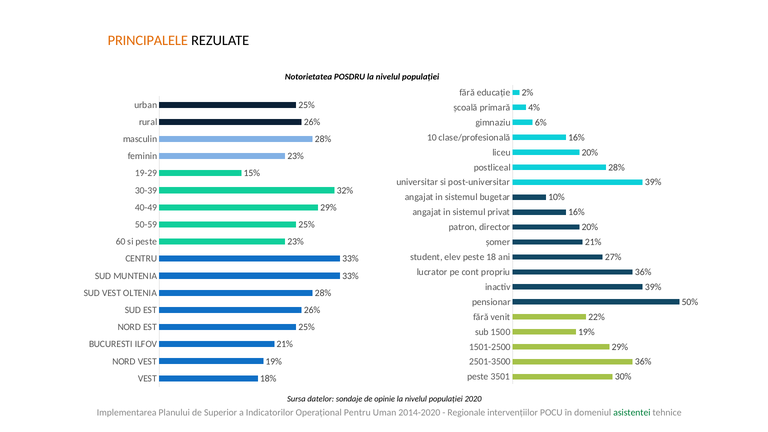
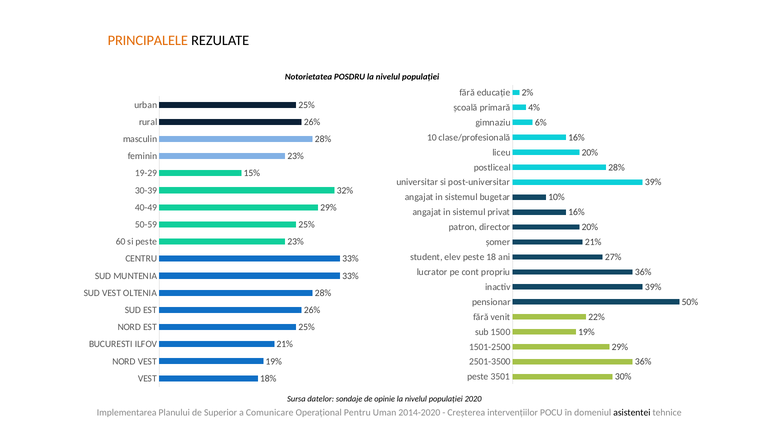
Indicatorilor: Indicatorilor -> Comunicare
Regionale: Regionale -> Creșterea
asistentei colour: green -> black
